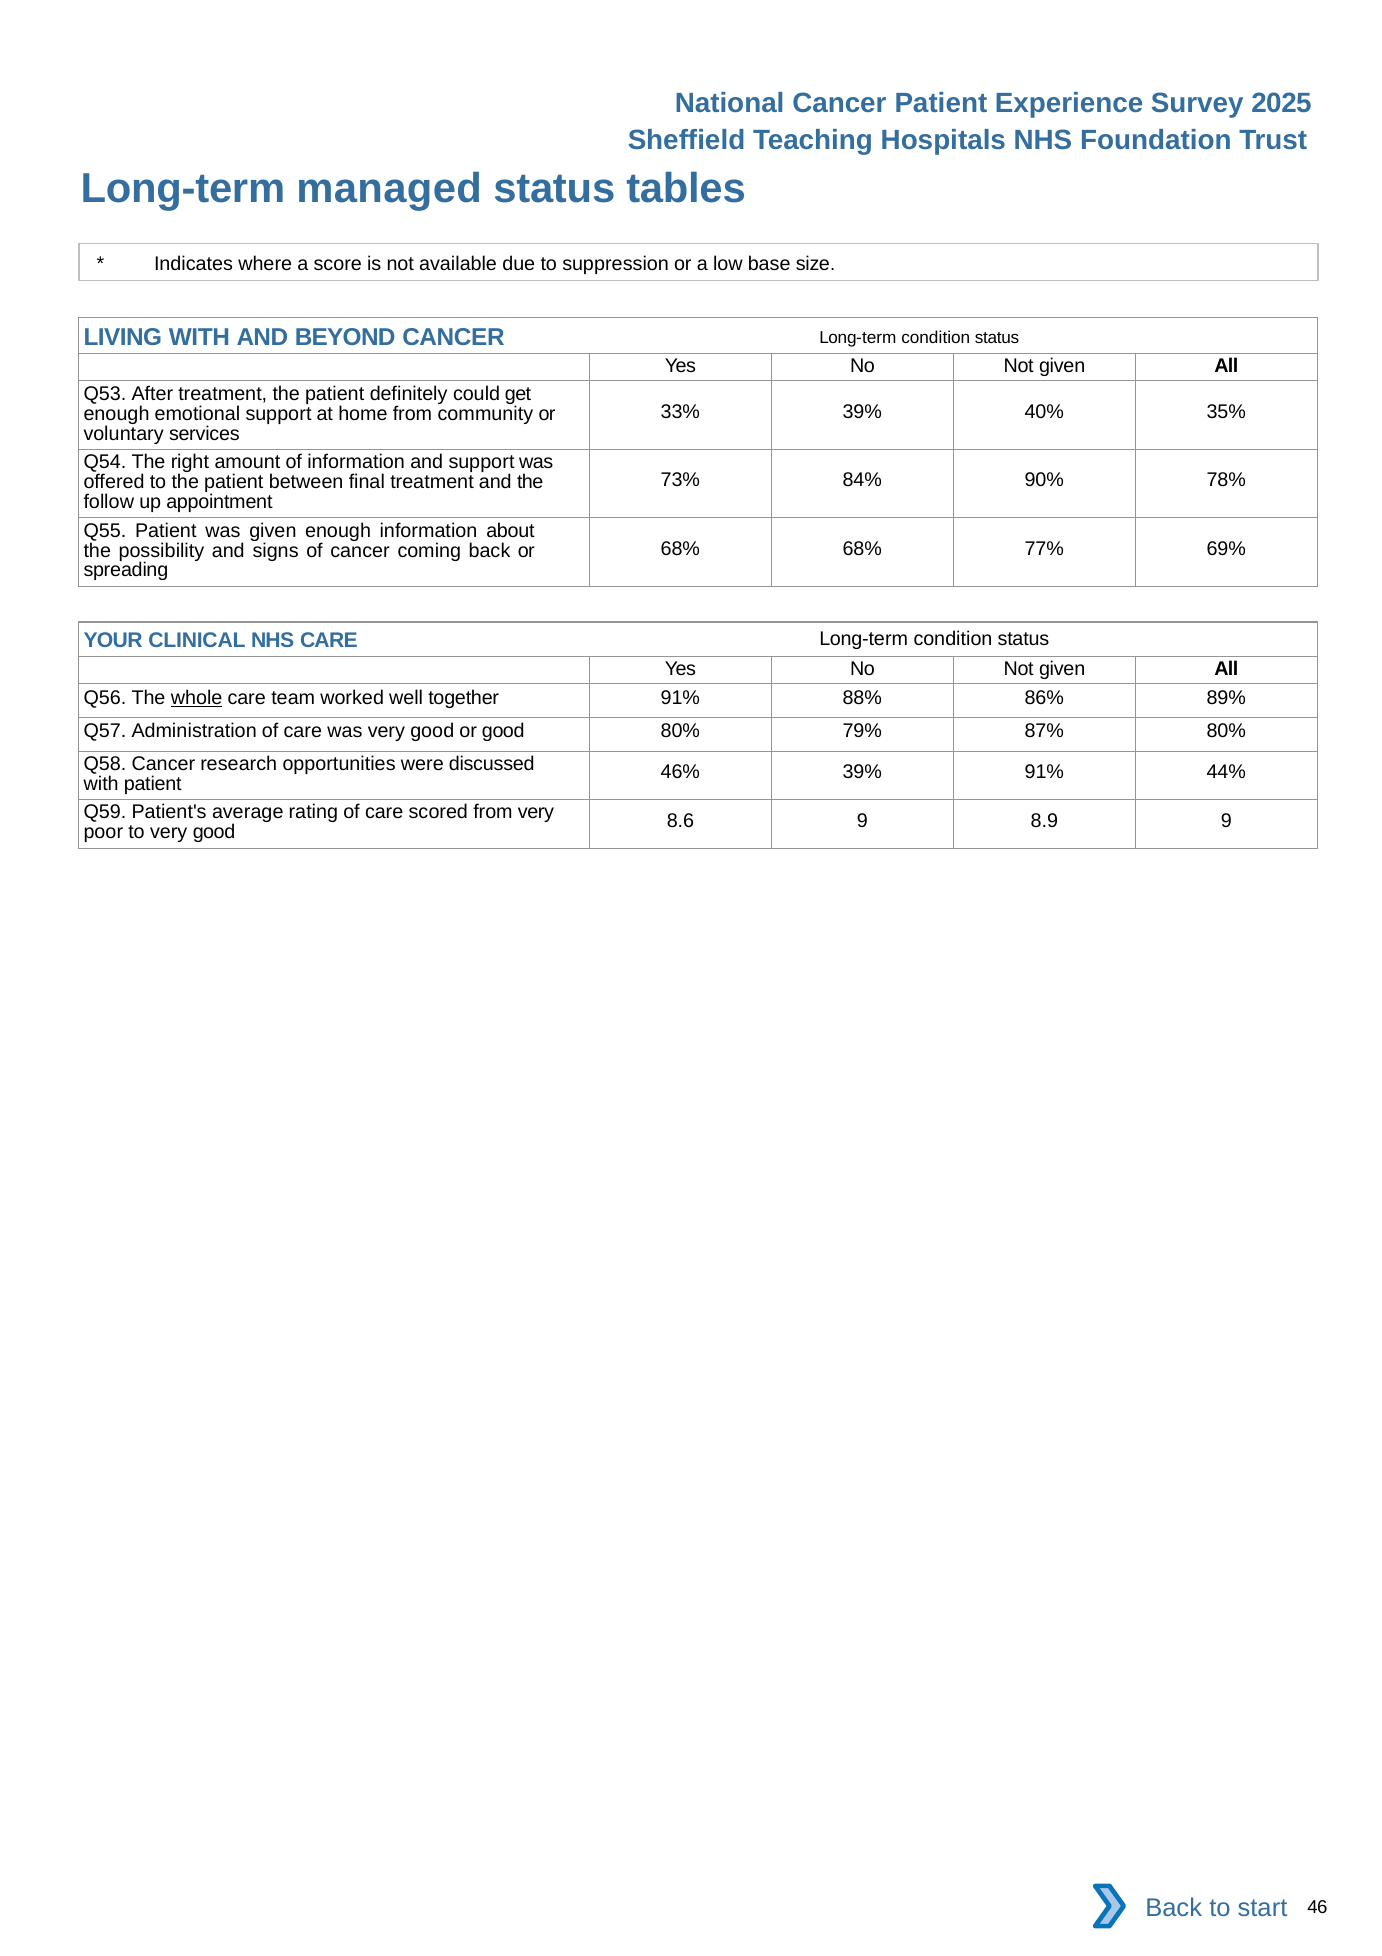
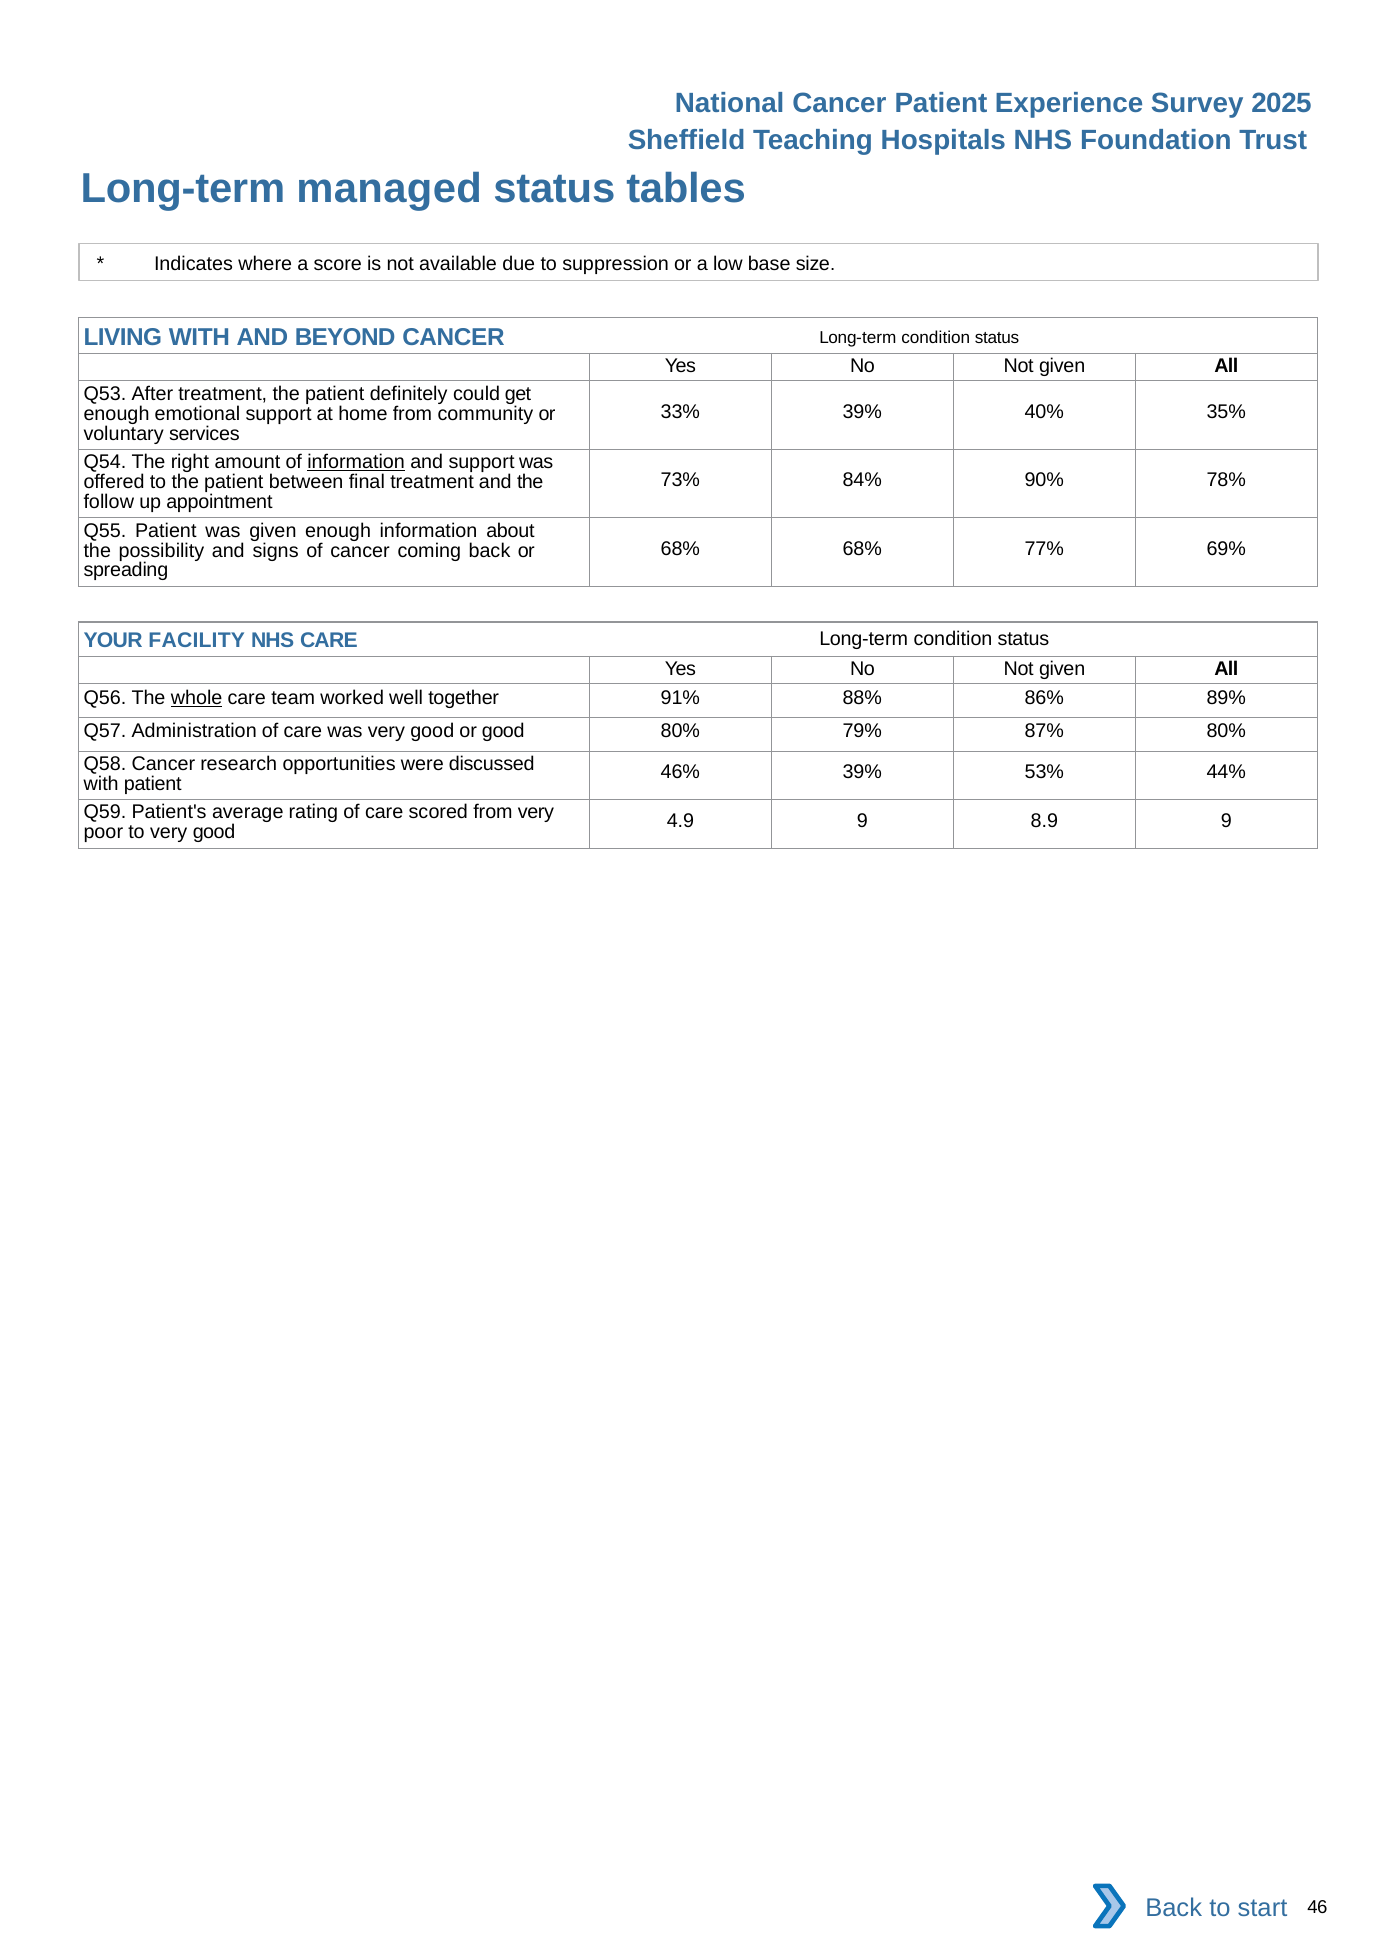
information at (356, 462) underline: none -> present
CLINICAL: CLINICAL -> FACILITY
39% 91%: 91% -> 53%
8.6: 8.6 -> 4.9
